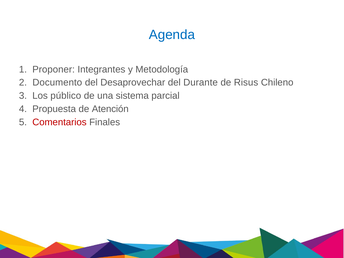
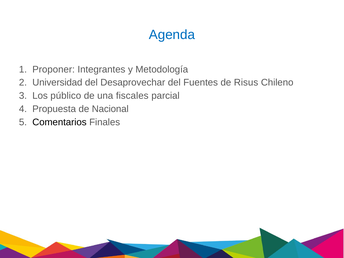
Documento: Documento -> Universidad
Durante: Durante -> Fuentes
sistema: sistema -> fiscales
Atención: Atención -> Nacional
Comentarios colour: red -> black
